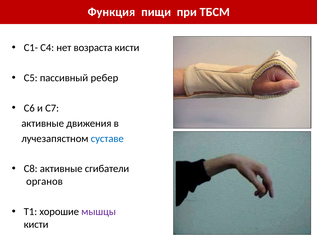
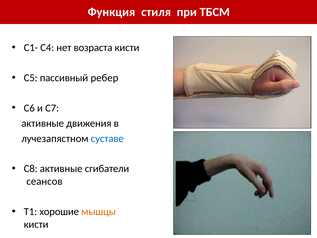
пищи: пищи -> стиля
органов: органов -> сеансов
мышцы colour: purple -> orange
